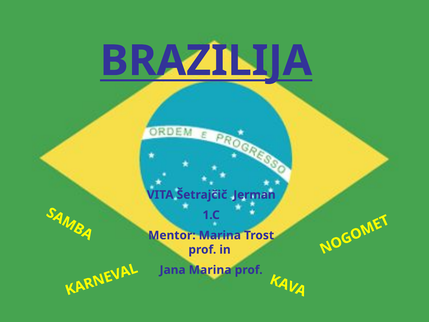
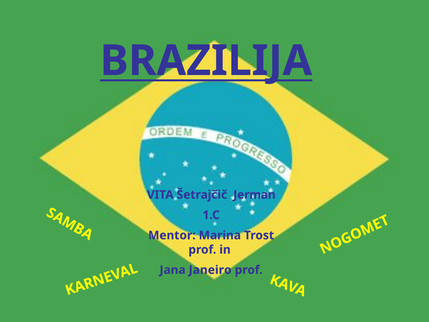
Jana Marina: Marina -> Janeiro
